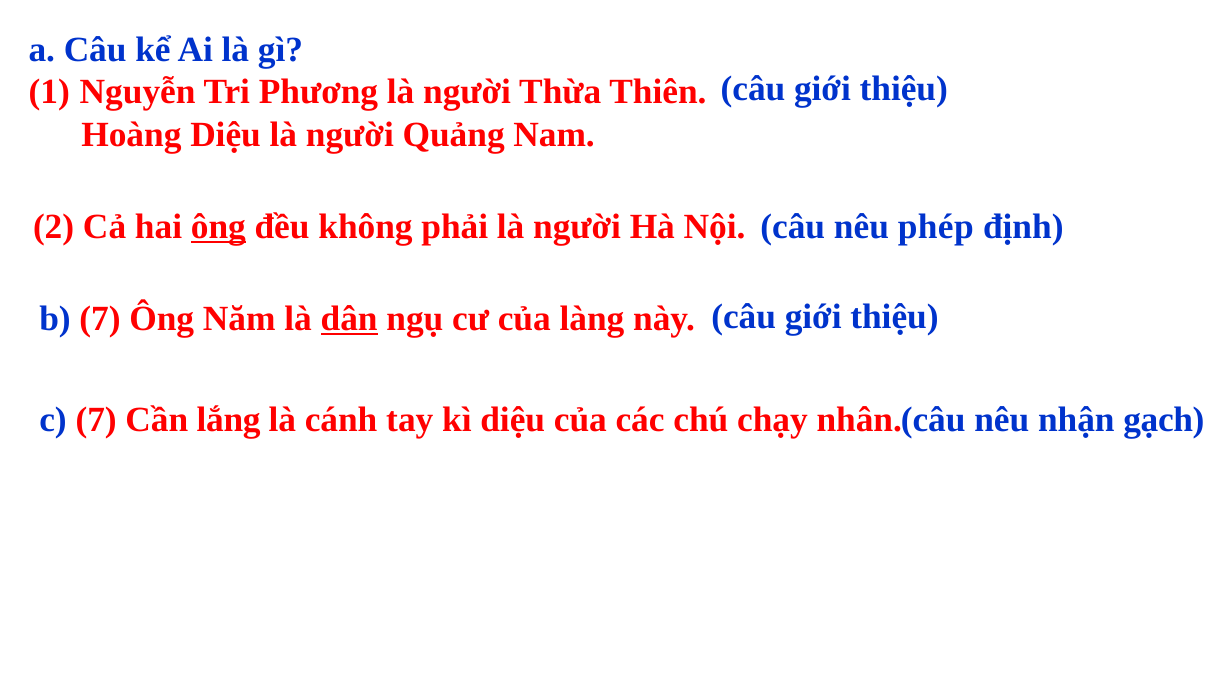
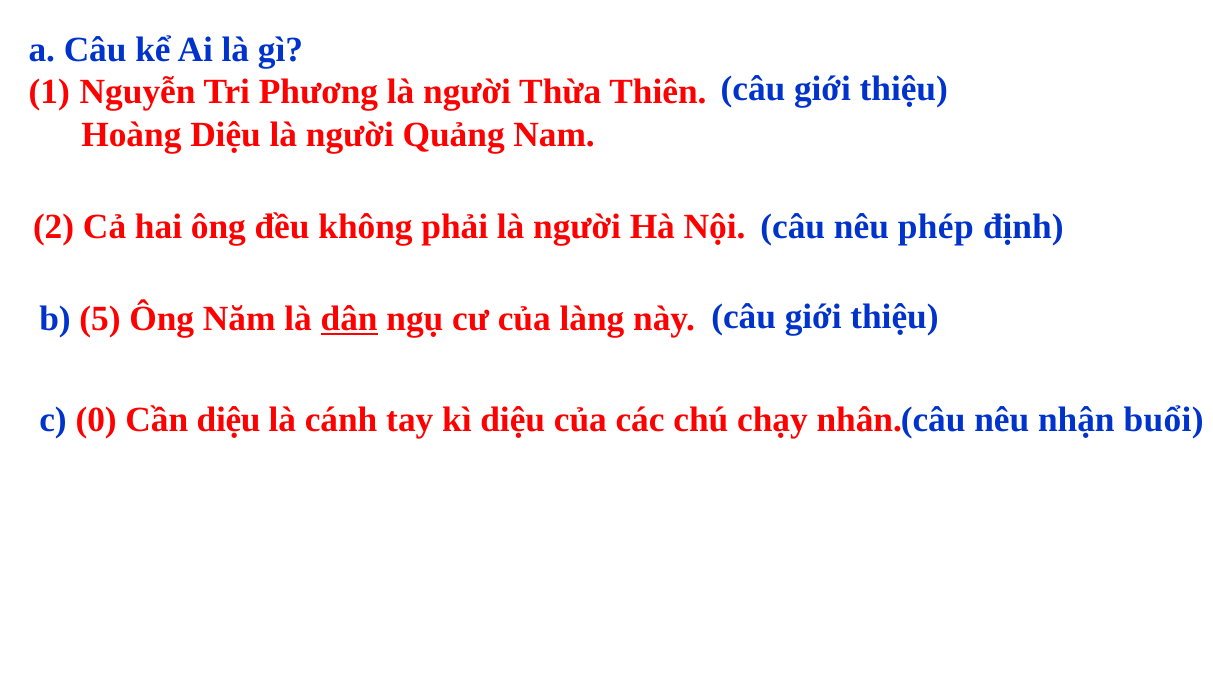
ông at (218, 227) underline: present -> none
b 7: 7 -> 5
c 7: 7 -> 0
Cần lắng: lắng -> diệu
gạch: gạch -> buổi
